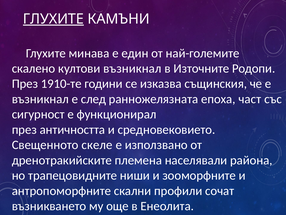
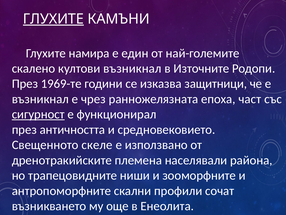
минава: минава -> намира
1910-те: 1910-те -> 1969-те
същинския: същинския -> защитници
след: след -> чрез
сигурност underline: none -> present
